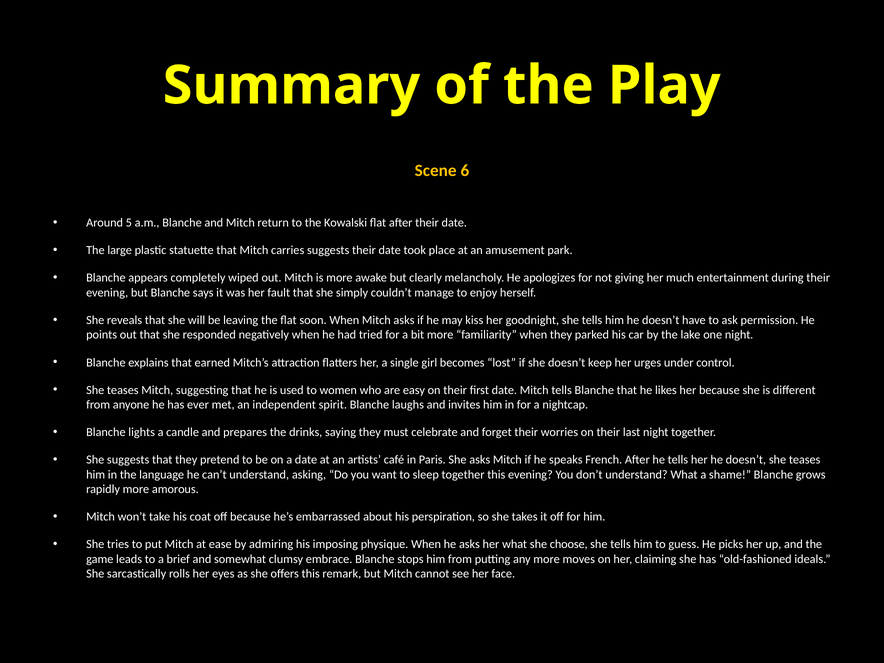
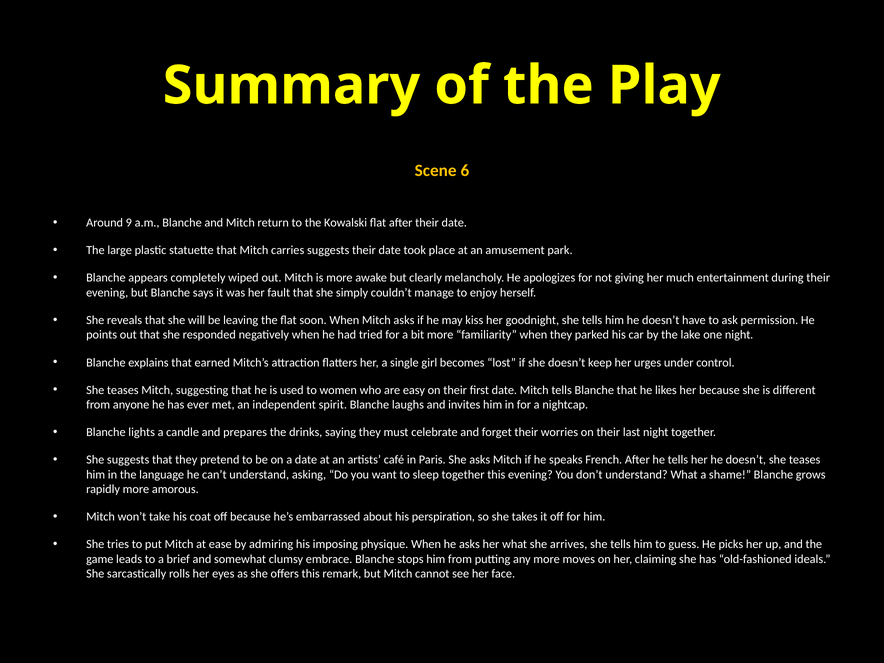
5: 5 -> 9
choose: choose -> arrives
